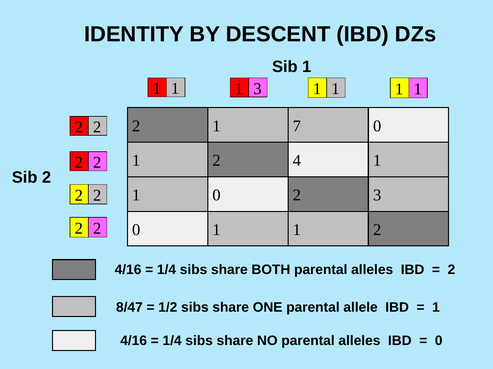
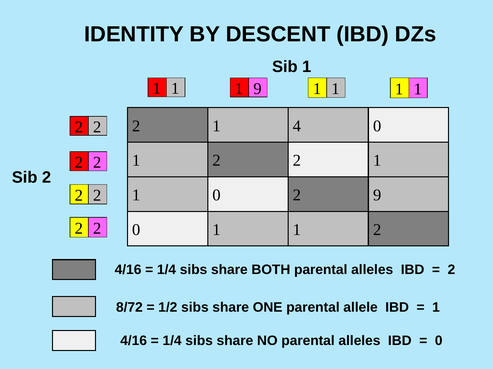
1 3: 3 -> 9
7: 7 -> 4
1 2 4: 4 -> 2
2 3: 3 -> 9
8/47: 8/47 -> 8/72
